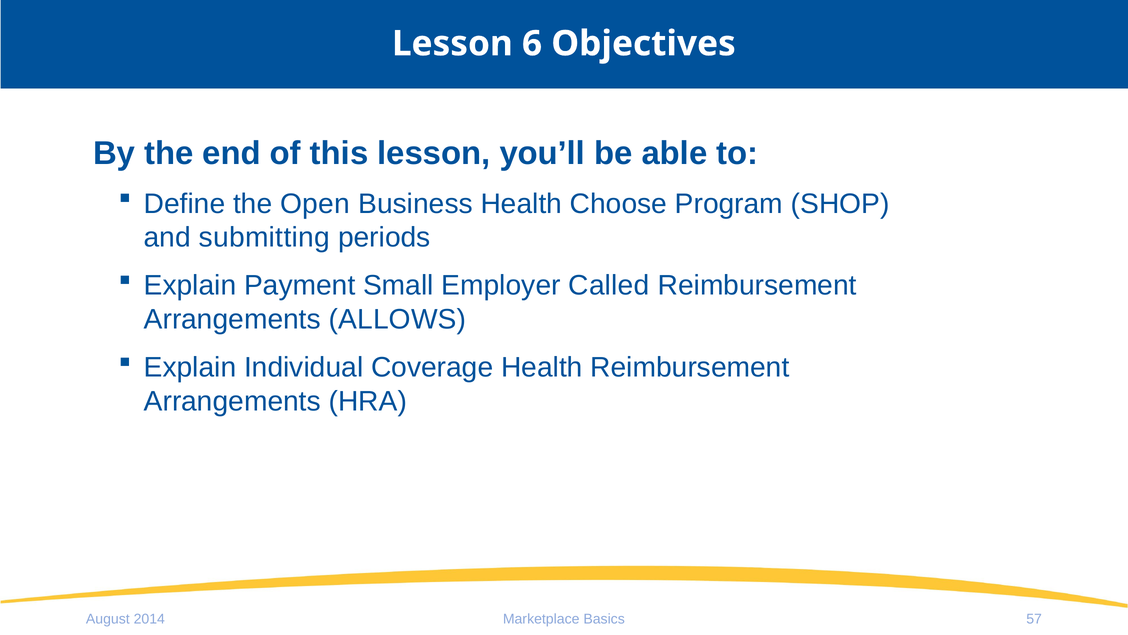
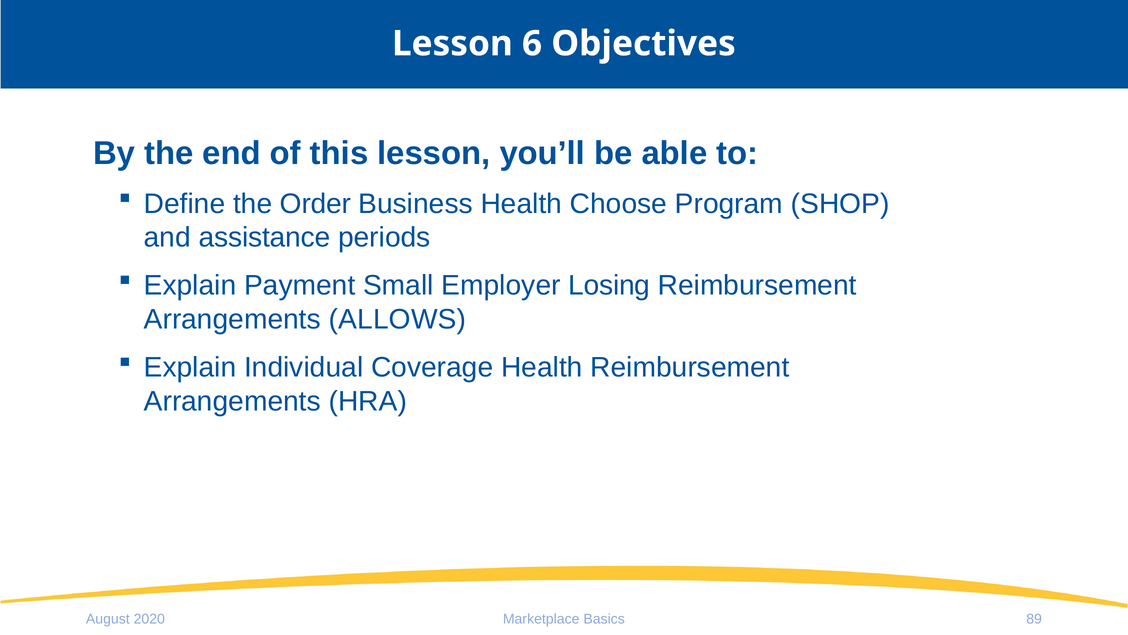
Open: Open -> Order
submitting: submitting -> assistance
Called: Called -> Losing
2014: 2014 -> 2020
57: 57 -> 89
